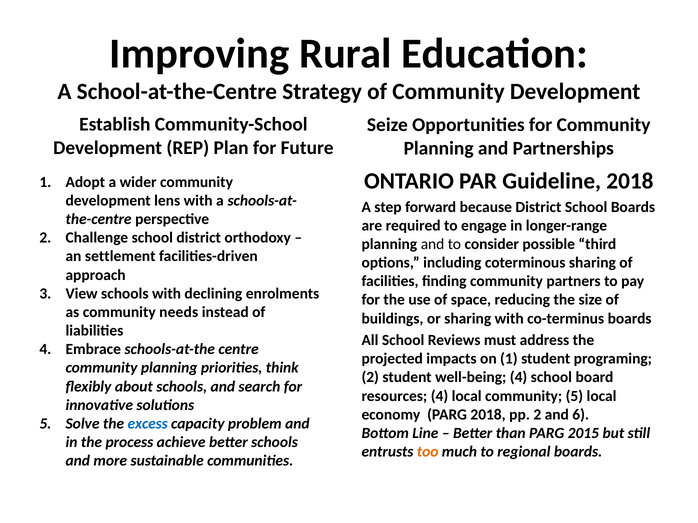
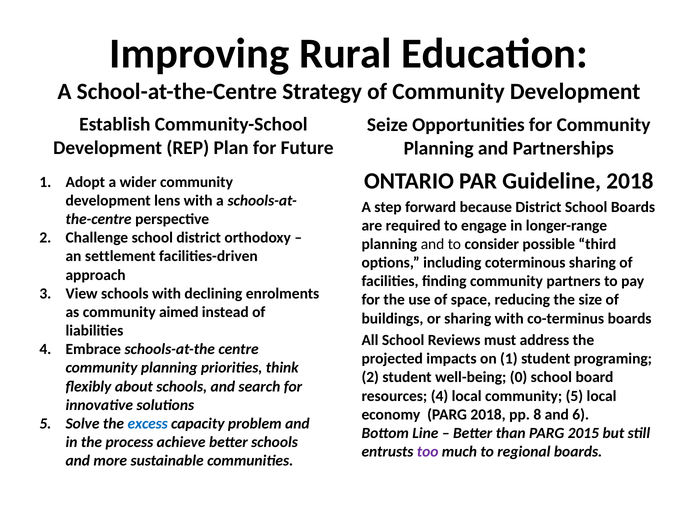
needs: needs -> aimed
well-being 4: 4 -> 0
pp 2: 2 -> 8
too colour: orange -> purple
